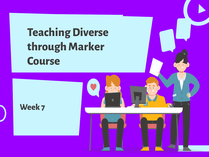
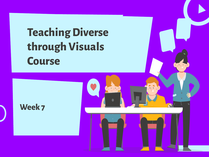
Marker: Marker -> Visuals
